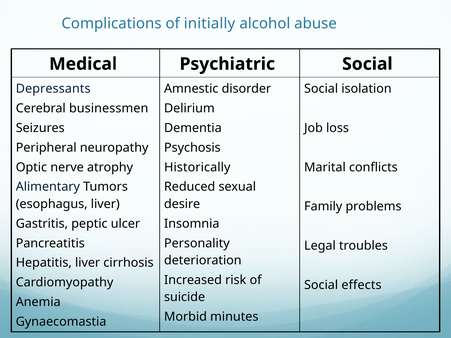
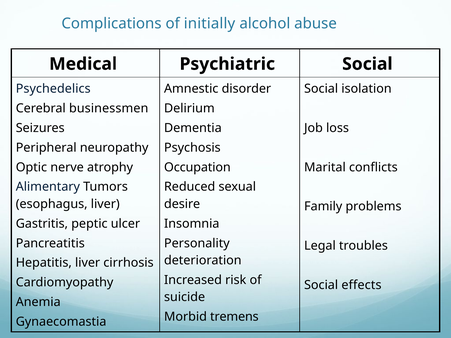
Depressants: Depressants -> Psychedelics
Historically: Historically -> Occupation
minutes: minutes -> tremens
